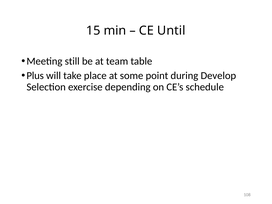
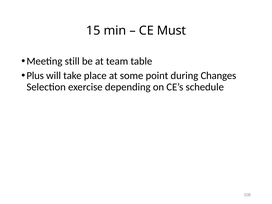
Until: Until -> Must
Develop: Develop -> Changes
